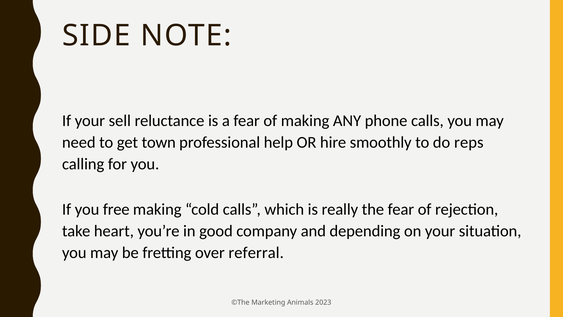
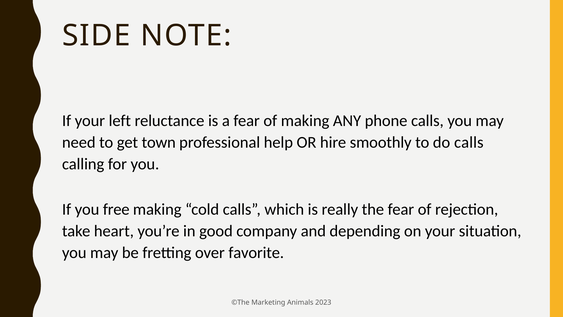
sell: sell -> left
do reps: reps -> calls
referral: referral -> favorite
